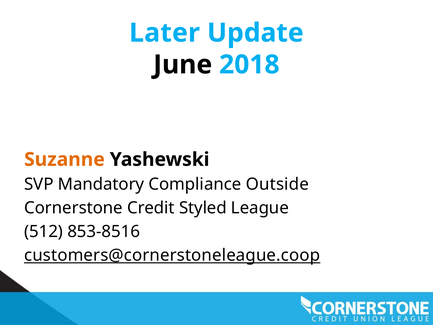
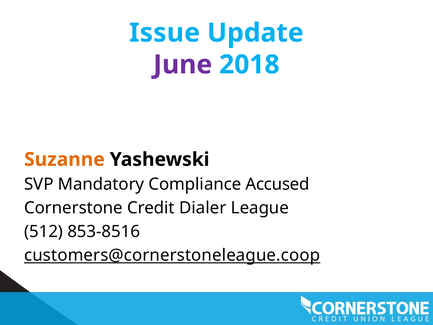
Later: Later -> Issue
June colour: black -> purple
Outside: Outside -> Accused
Styled: Styled -> Dialer
